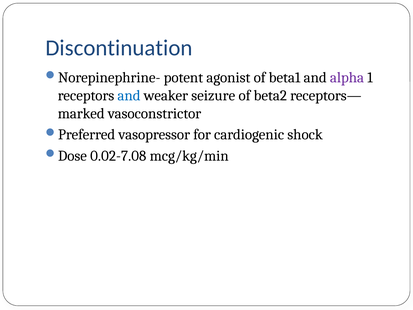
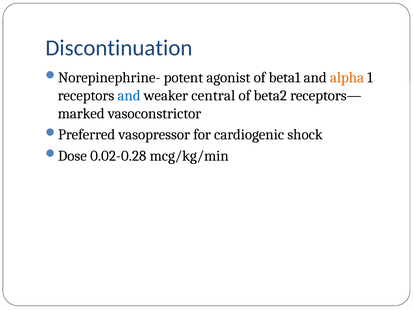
alpha colour: purple -> orange
seizure: seizure -> central
0.02-7.08: 0.02-7.08 -> 0.02-0.28
